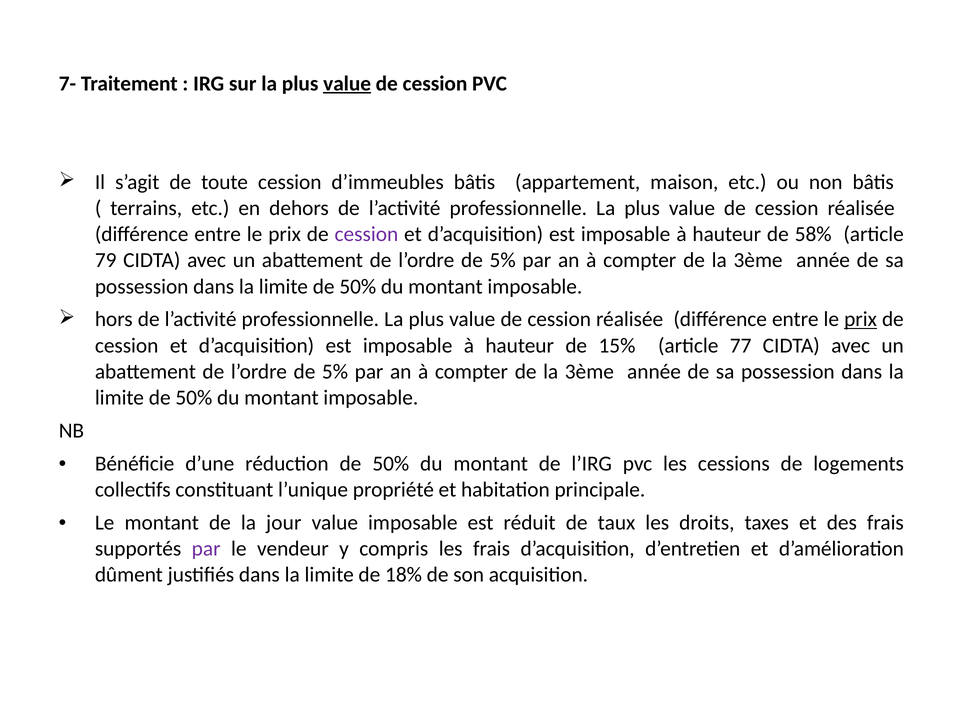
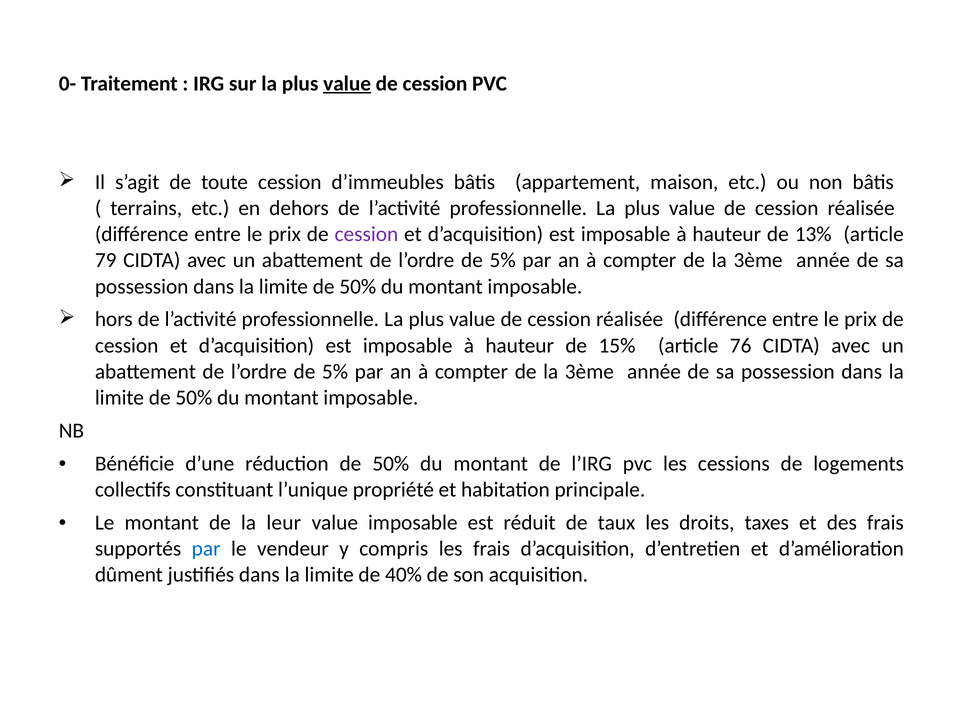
7-: 7- -> 0-
58%: 58% -> 13%
prix at (861, 319) underline: present -> none
77: 77 -> 76
jour: jour -> leur
par at (206, 548) colour: purple -> blue
18%: 18% -> 40%
